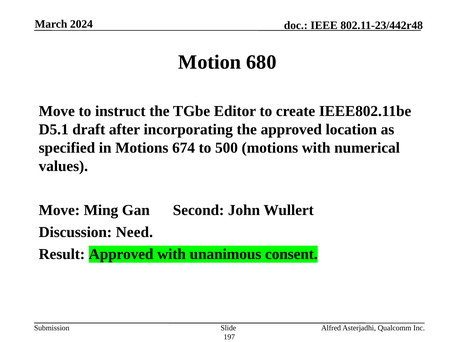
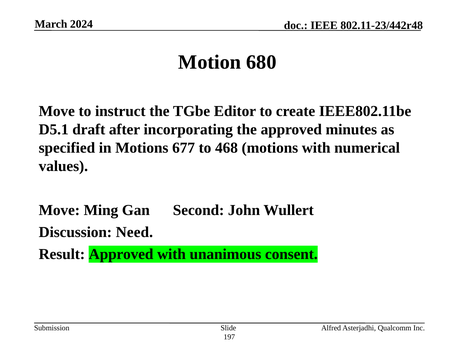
location: location -> minutes
674: 674 -> 677
500: 500 -> 468
